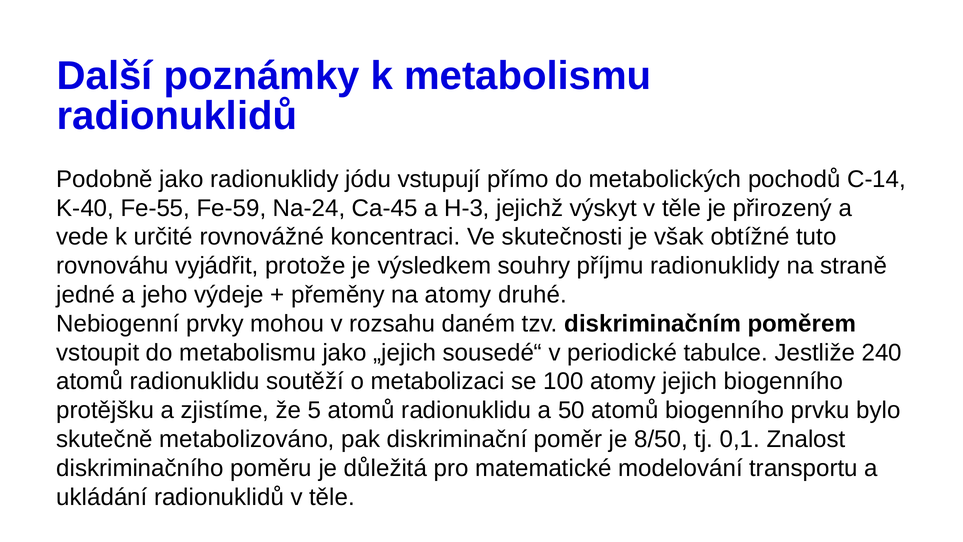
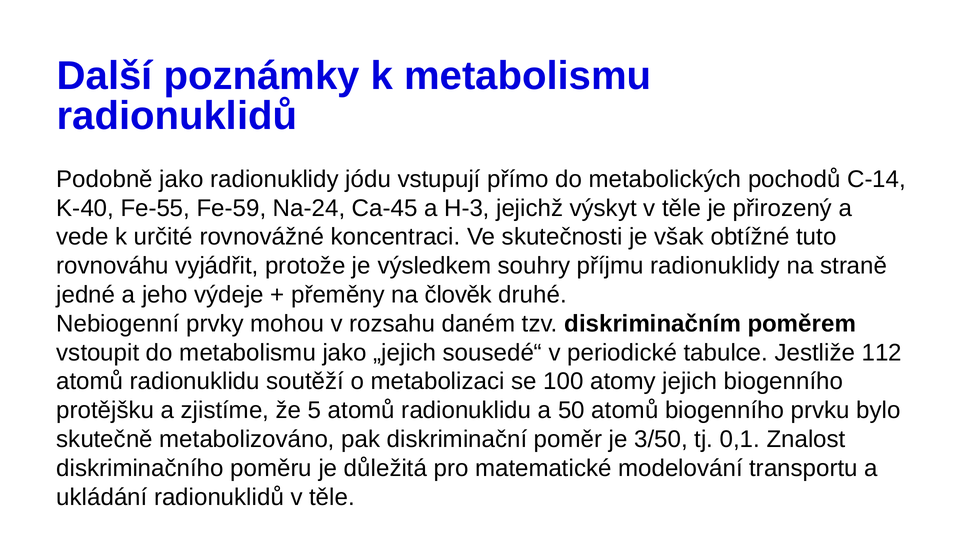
na atomy: atomy -> člověk
240: 240 -> 112
8/50: 8/50 -> 3/50
